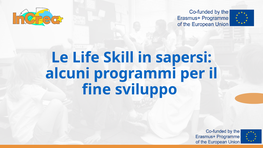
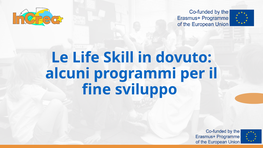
sapersi: sapersi -> dovuto
